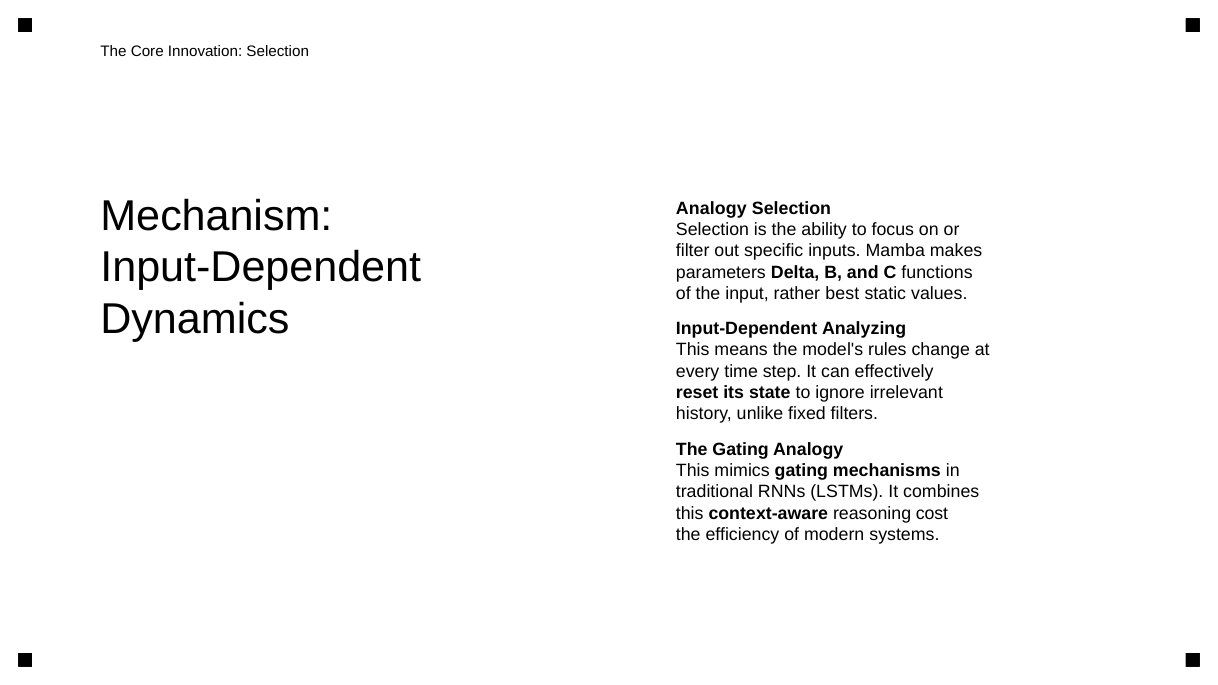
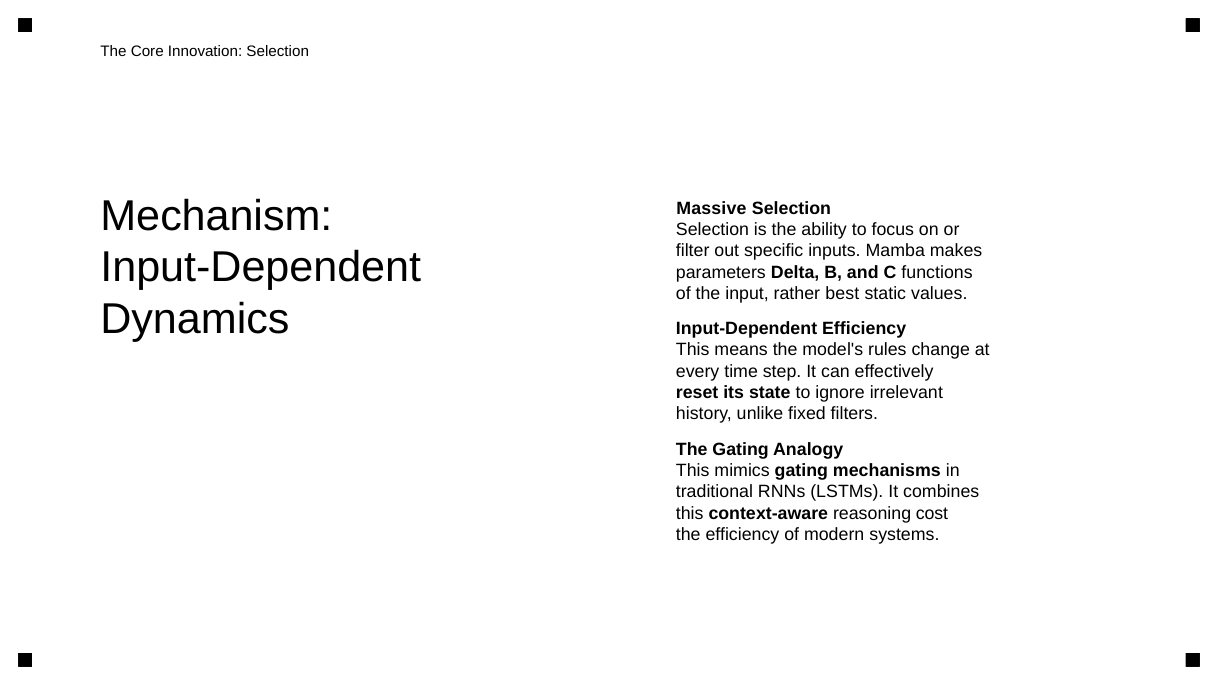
Analogy at (711, 208): Analogy -> Massive
Input-Dependent Analyzing: Analyzing -> Efficiency
